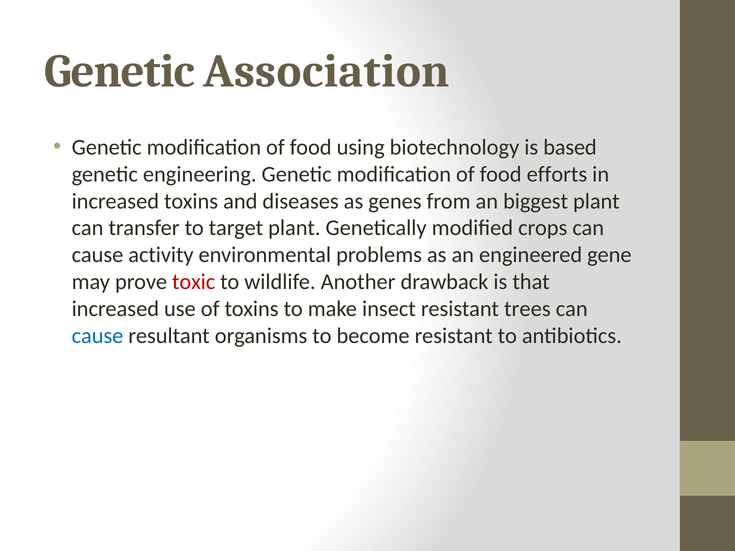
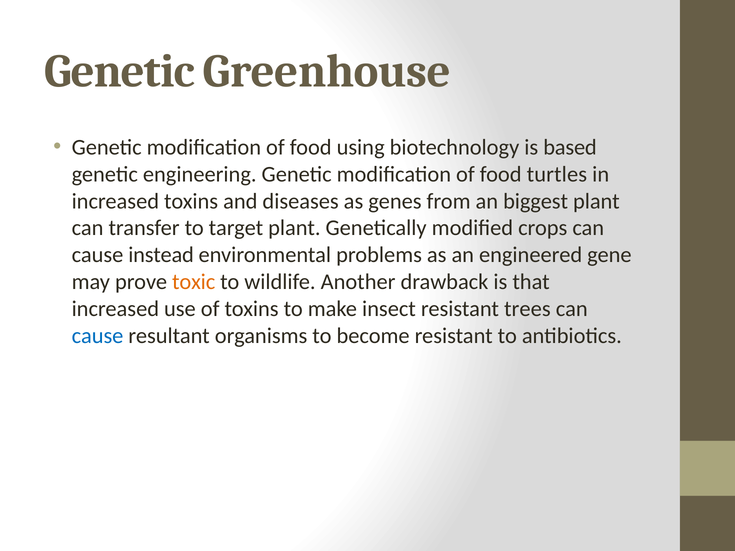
Association: Association -> Greenhouse
efforts: efforts -> turtles
activity: activity -> instead
toxic colour: red -> orange
